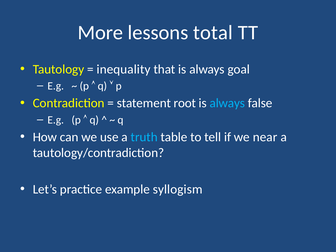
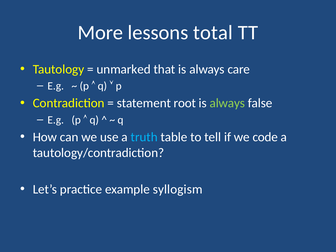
inequality: inequality -> unmarked
goal: goal -> care
always at (227, 103) colour: light blue -> light green
near: near -> code
